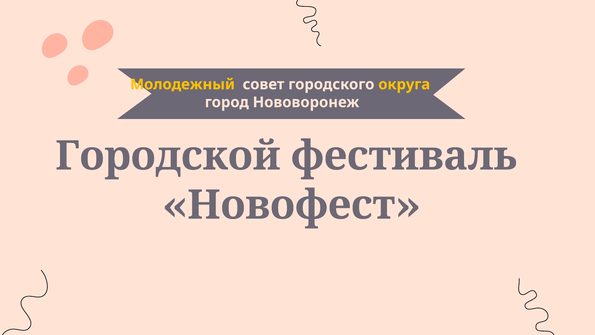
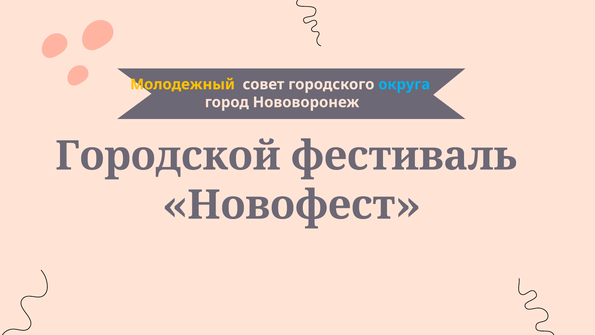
округа colour: yellow -> light blue
